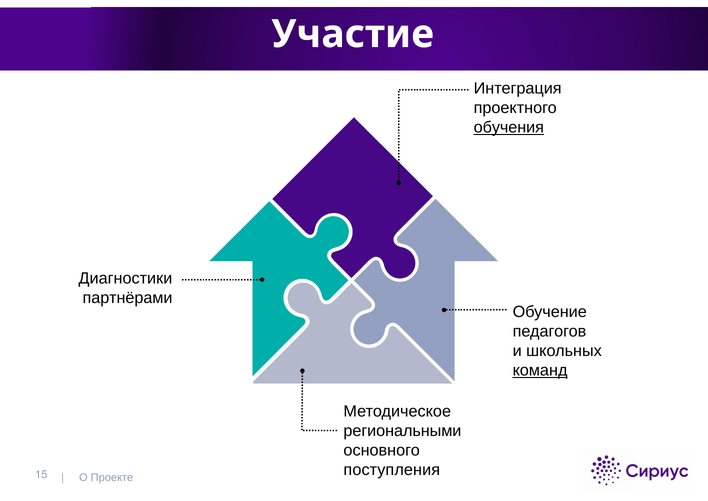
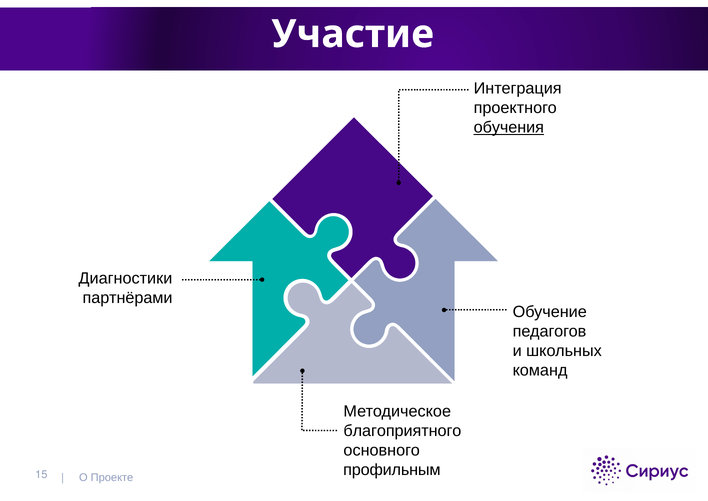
команд underline: present -> none
региональными: региональными -> благоприятного
поступления: поступления -> профильным
